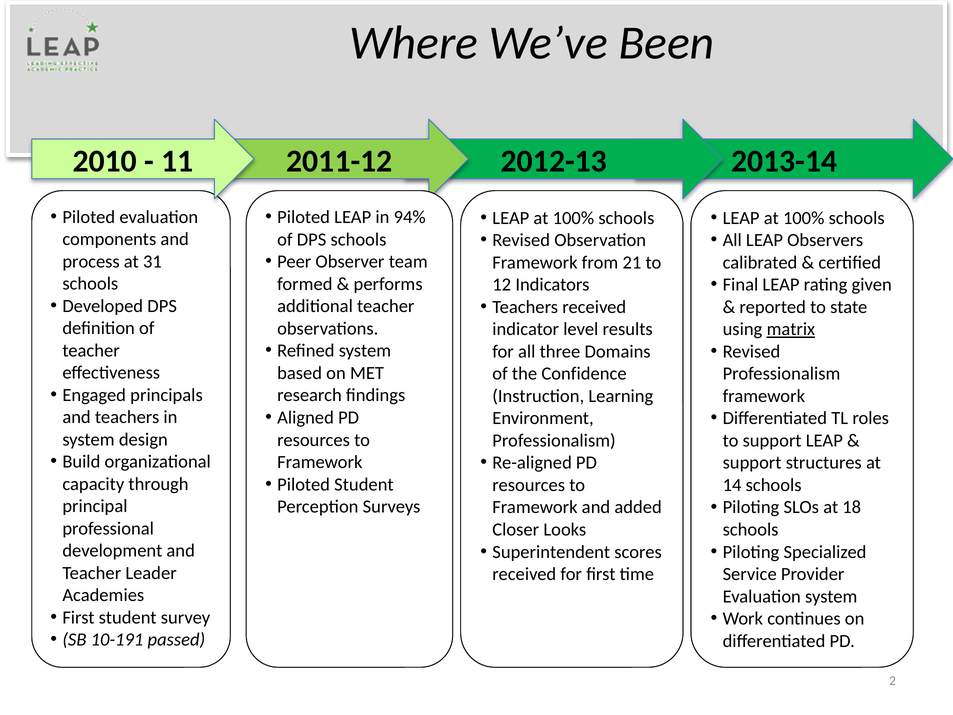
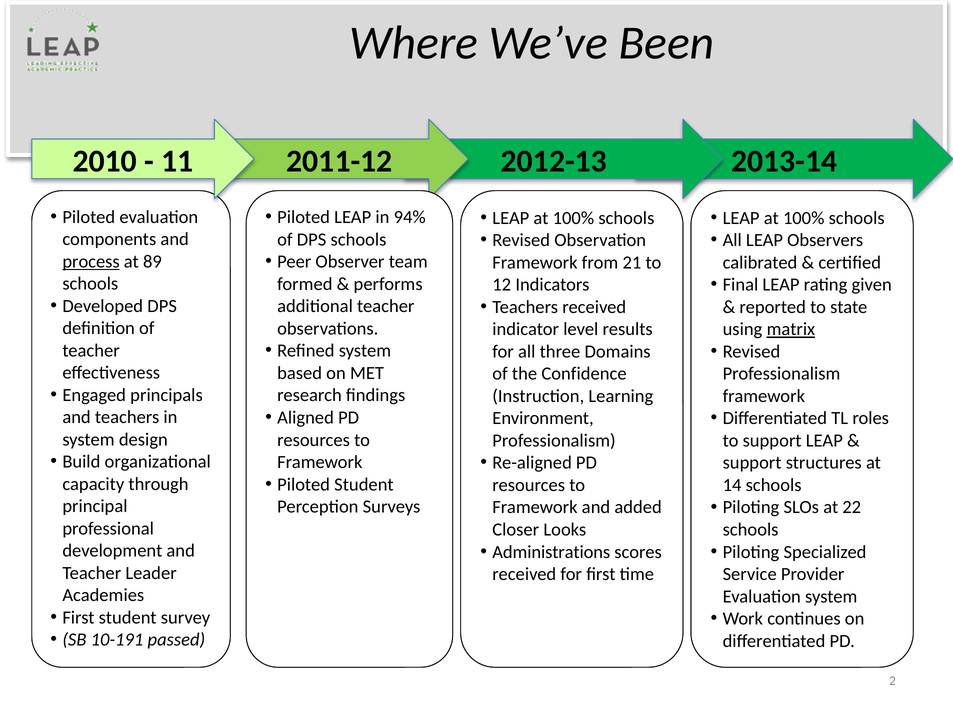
process underline: none -> present
31: 31 -> 89
18: 18 -> 22
Superintendent: Superintendent -> Administrations
